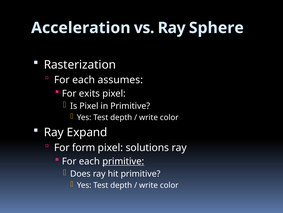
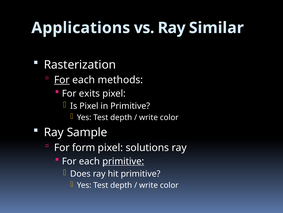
Acceleration: Acceleration -> Applications
Sphere: Sphere -> Similar
For at (62, 80) underline: none -> present
assumes: assumes -> methods
Expand: Expand -> Sample
